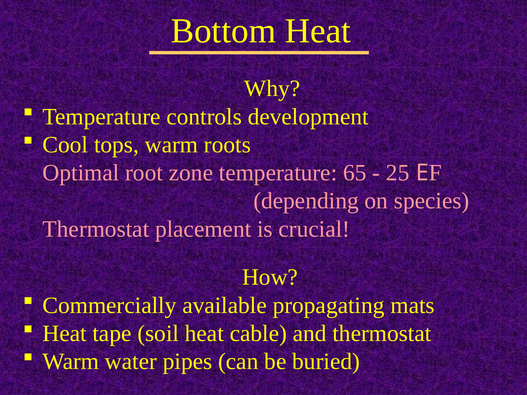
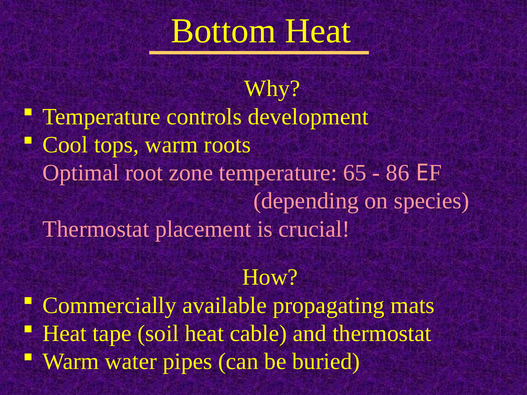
25: 25 -> 86
